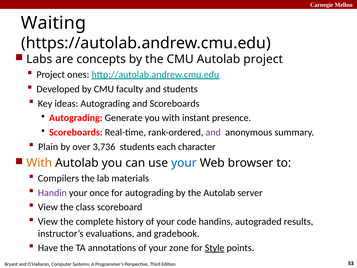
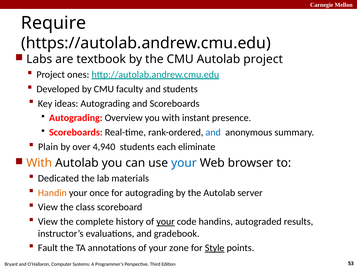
Waiting: Waiting -> Require
concepts: concepts -> textbook
Generate: Generate -> Overview
and at (213, 132) colour: purple -> blue
3,736: 3,736 -> 4,940
character: character -> eliminate
Compilers: Compilers -> Dedicated
Handin colour: purple -> orange
your at (166, 221) underline: none -> present
Have: Have -> Fault
